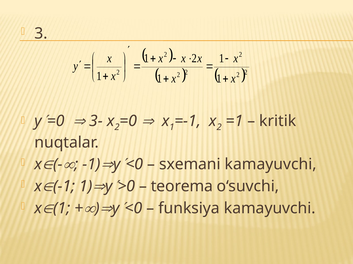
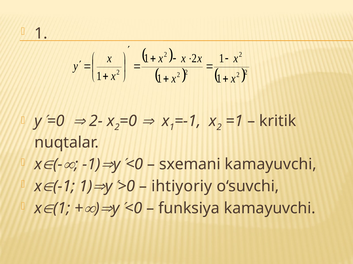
3 at (41, 33): 3 -> 1
3-: 3- -> 2-
teorema: teorema -> ihtiyoriy
